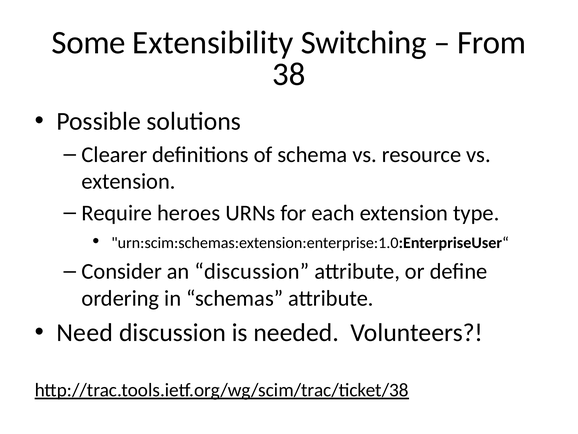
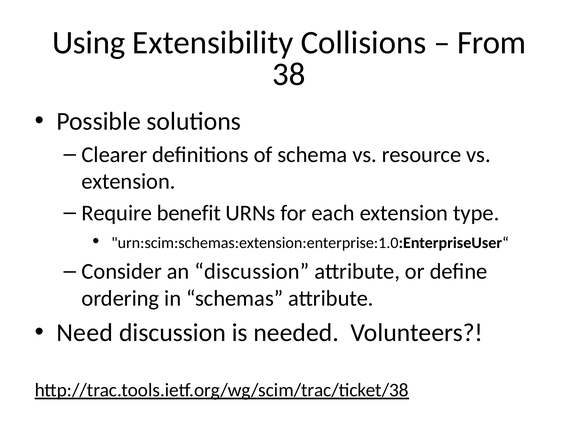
Some: Some -> Using
Switching: Switching -> Collisions
heroes: heroes -> benefit
